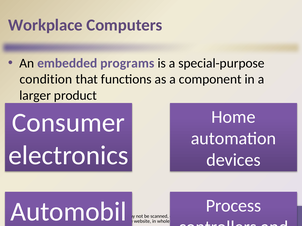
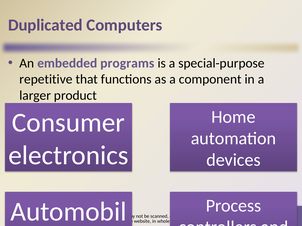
Workplace at (45, 25): Workplace -> Duplicated
condition: condition -> repetitive
